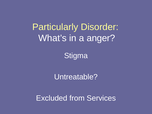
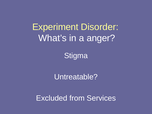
Particularly: Particularly -> Experiment
